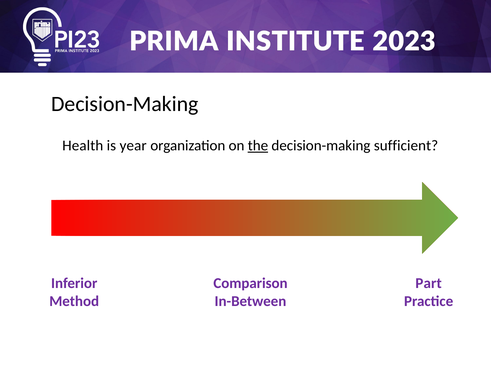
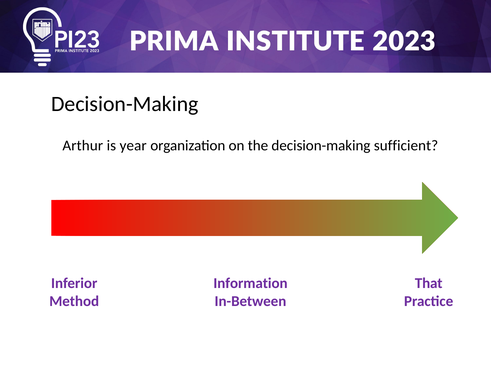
Health: Health -> Arthur
the underline: present -> none
Comparison: Comparison -> Information
Part: Part -> That
